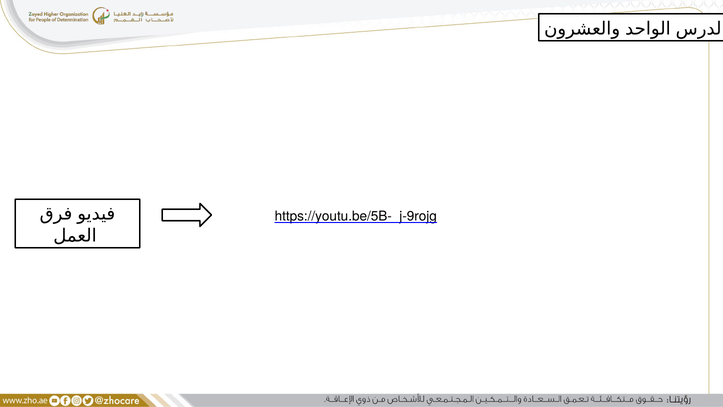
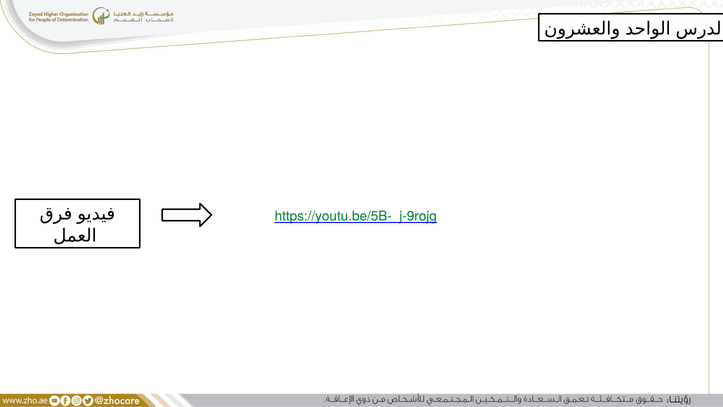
https://youtu.be/5B-_j-9rojg colour: black -> green
